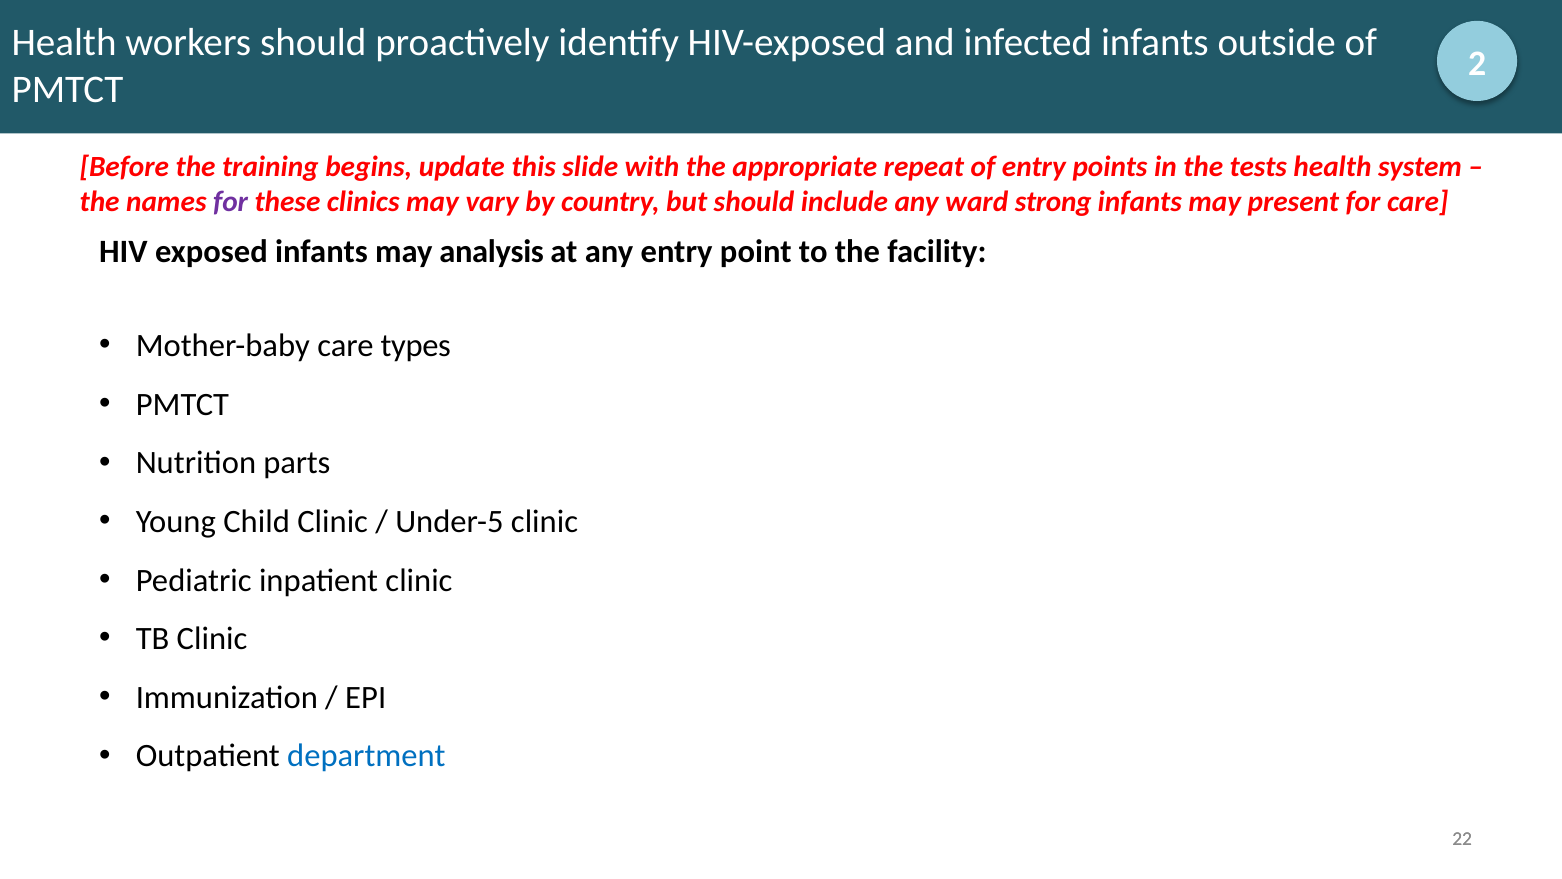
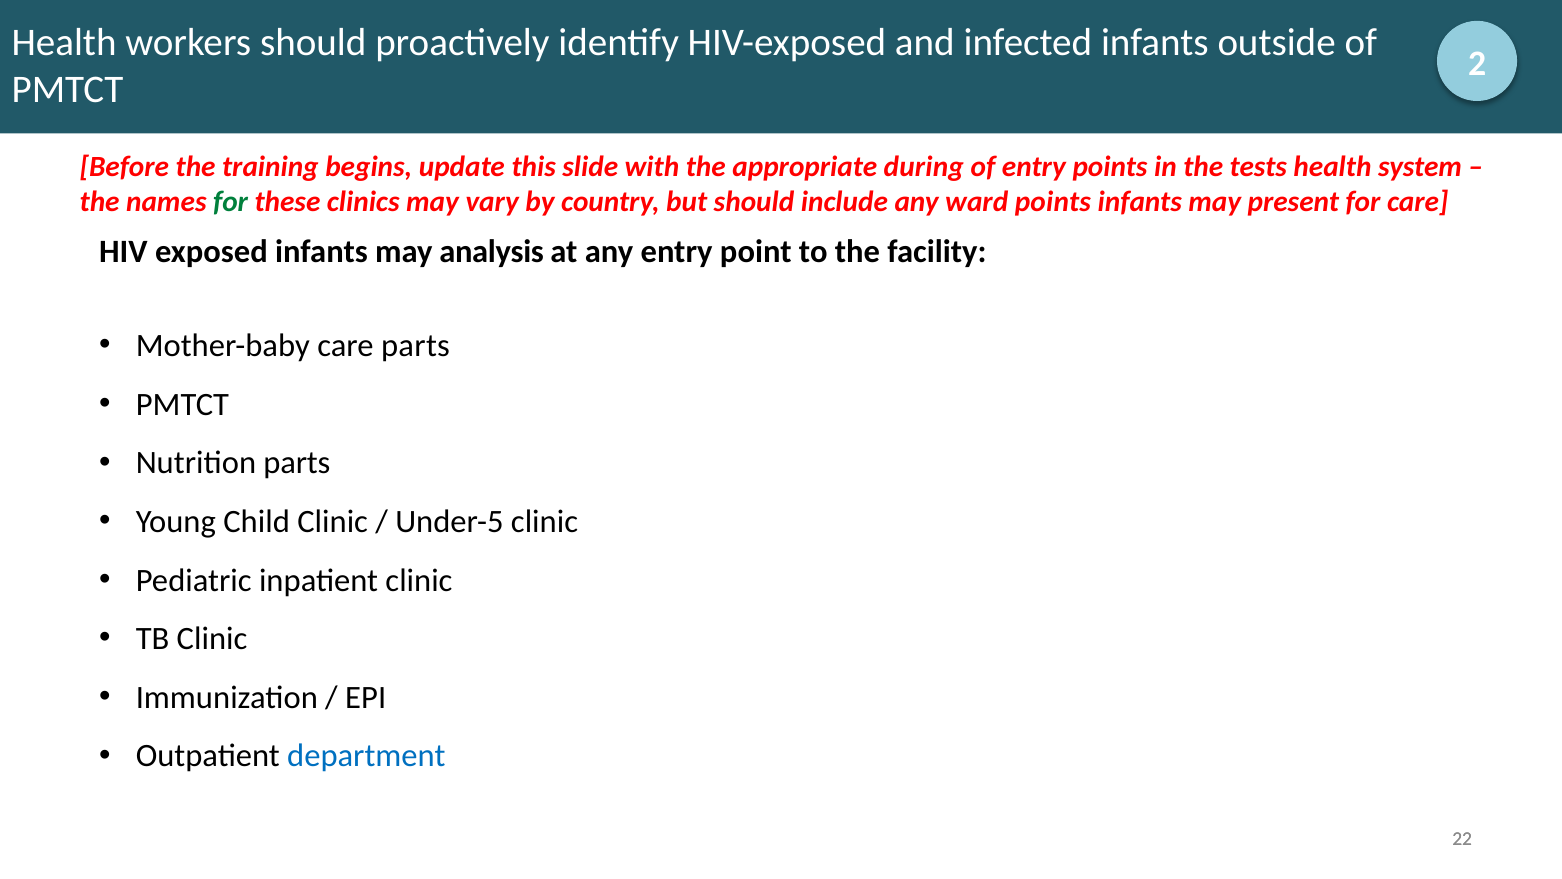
repeat: repeat -> during
for at (231, 202) colour: purple -> green
ward strong: strong -> points
care types: types -> parts
